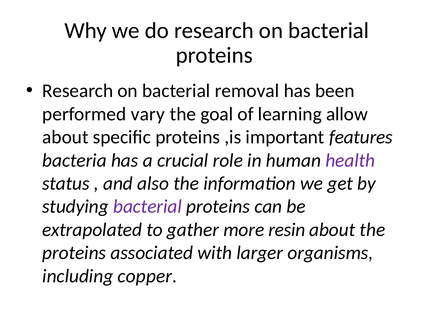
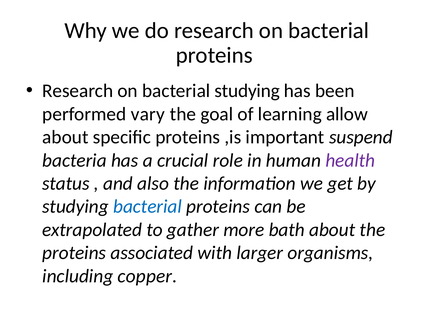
bacterial removal: removal -> studying
features: features -> suspend
bacterial at (148, 207) colour: purple -> blue
resin: resin -> bath
